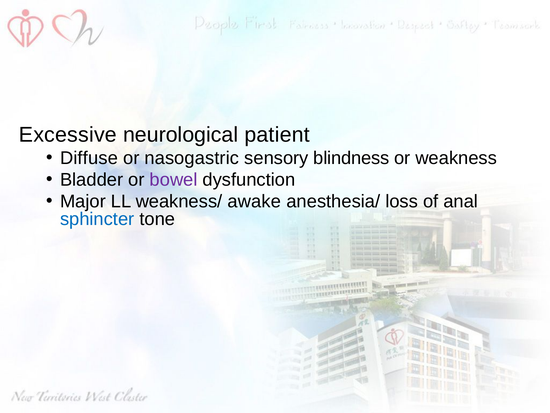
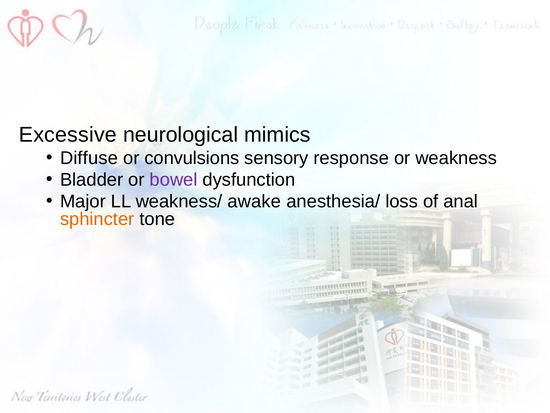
patient: patient -> mimics
nasogastric: nasogastric -> convulsions
blindness: blindness -> response
sphincter colour: blue -> orange
